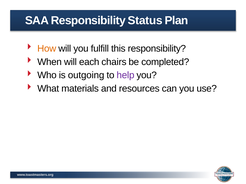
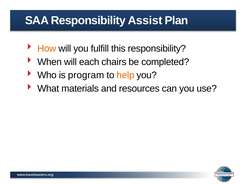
Status: Status -> Assist
outgoing: outgoing -> program
help colour: purple -> orange
